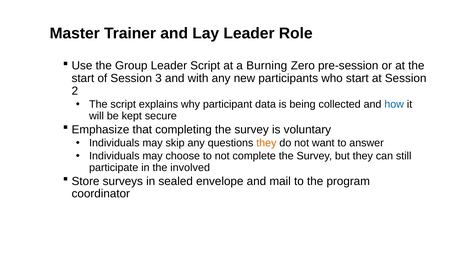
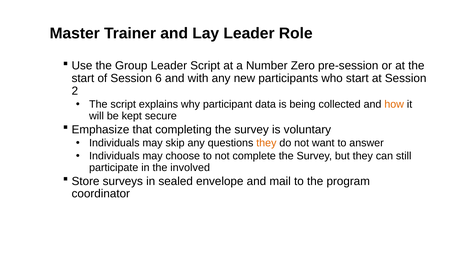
Burning: Burning -> Number
3: 3 -> 6
how colour: blue -> orange
